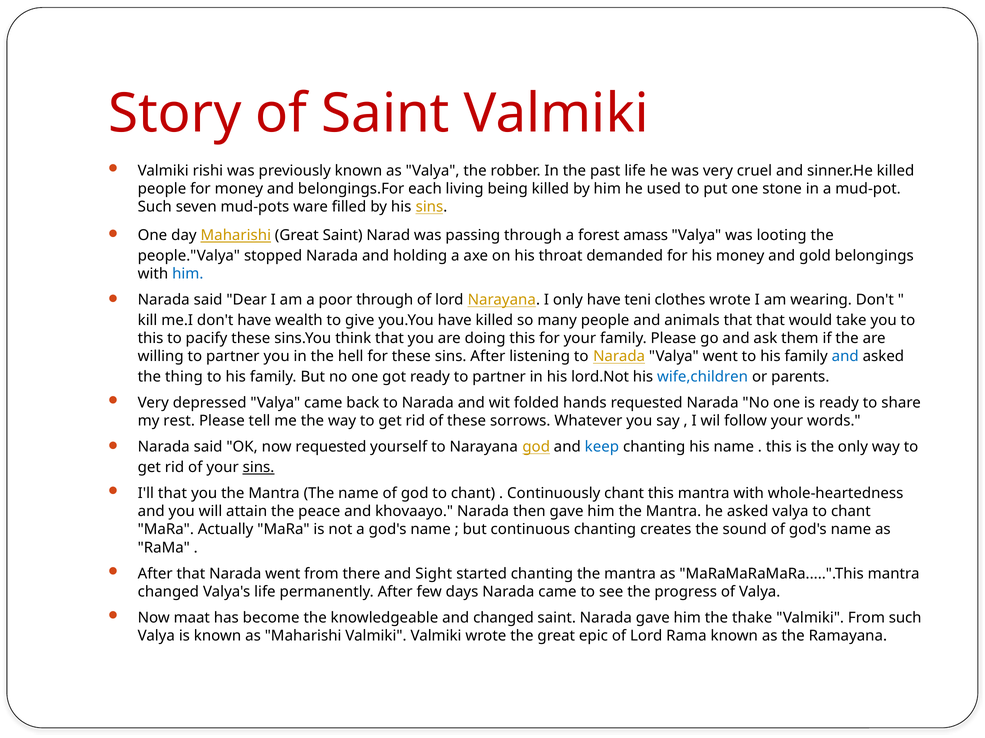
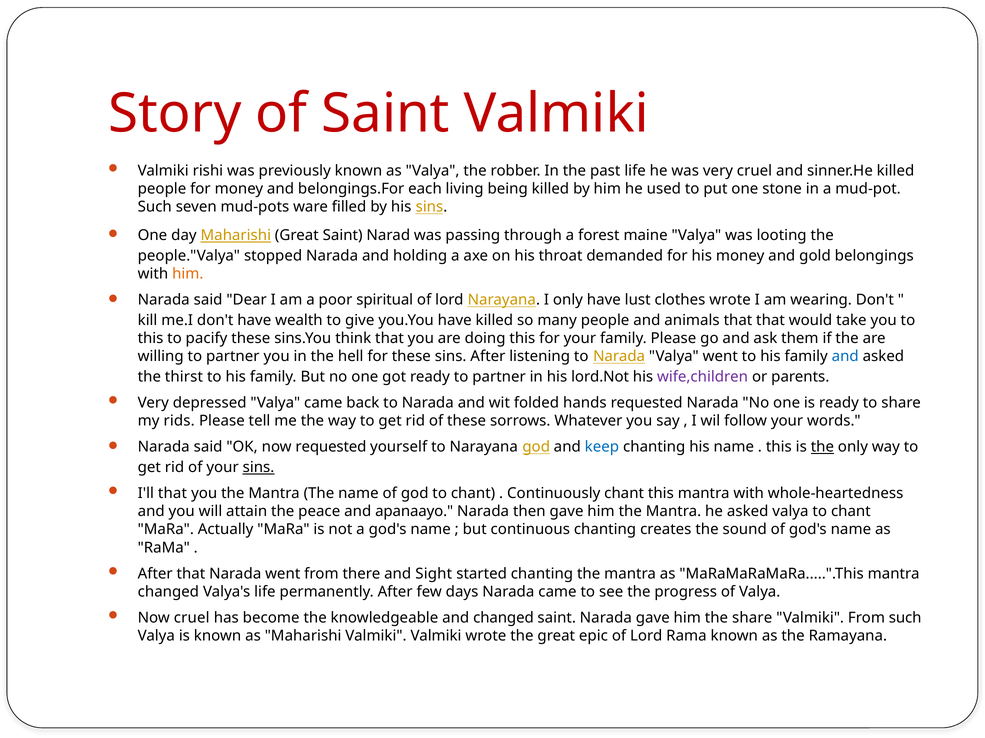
amass: amass -> maine
him at (188, 274) colour: blue -> orange
poor through: through -> spiritual
teni: teni -> lust
thing: thing -> thirst
wife,children colour: blue -> purple
rest: rest -> rids
the at (822, 447) underline: none -> present
khovaayo: khovaayo -> apanaayo
Now maat: maat -> cruel
the thake: thake -> share
